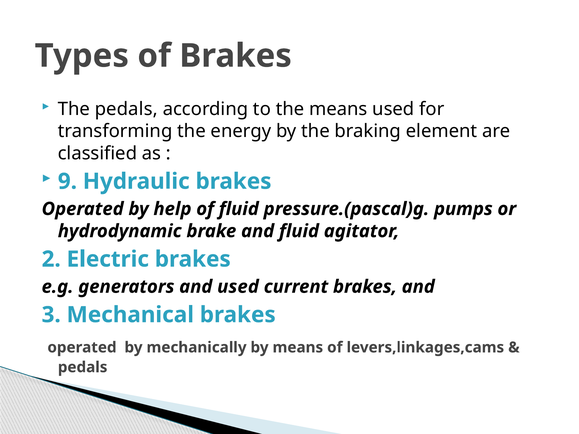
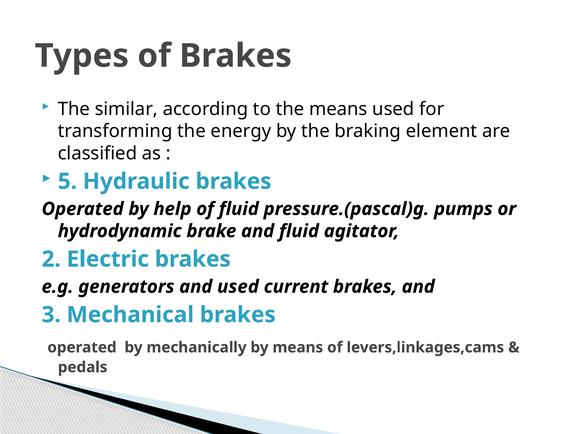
The pedals: pedals -> similar
9: 9 -> 5
